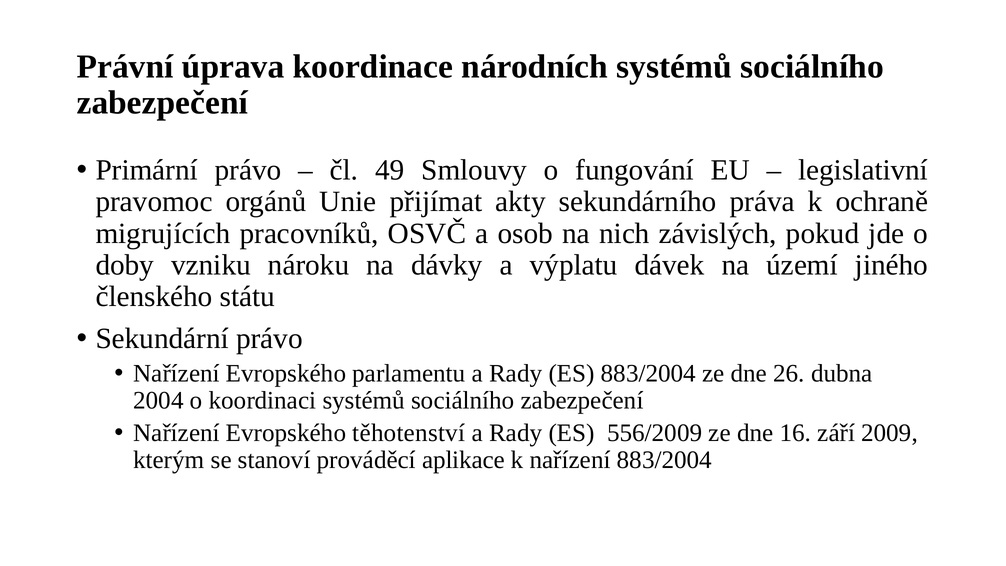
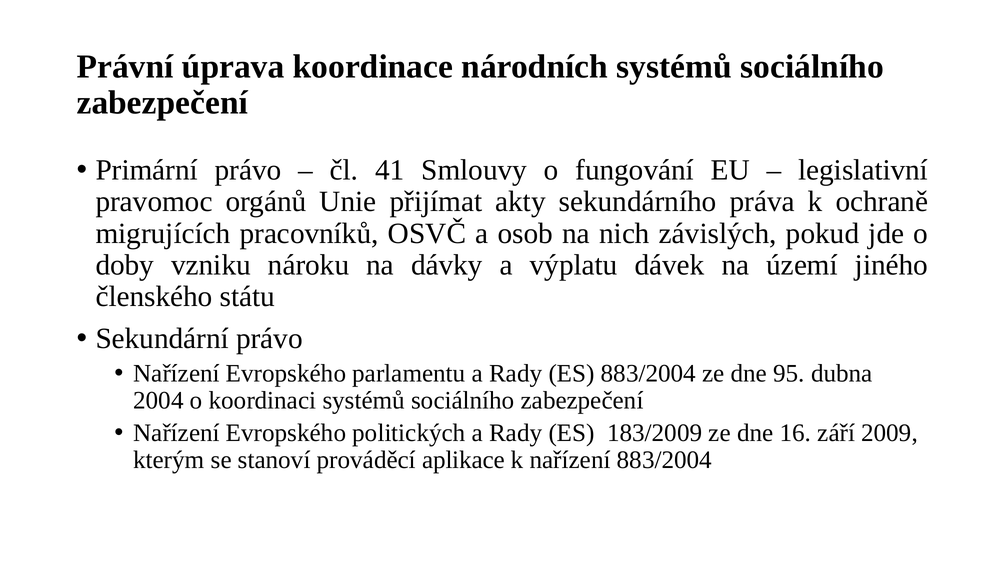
49: 49 -> 41
26: 26 -> 95
těhotenství: těhotenství -> politických
556/2009: 556/2009 -> 183/2009
